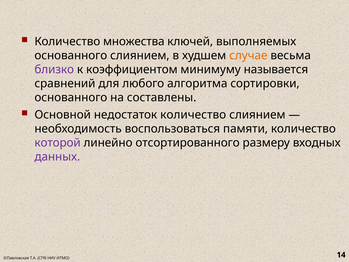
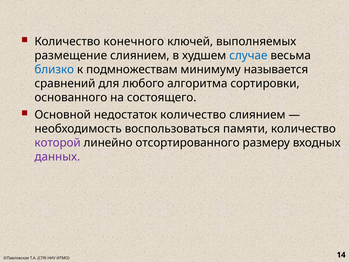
множества: множества -> конечного
основанного at (71, 55): основанного -> размещение
случае colour: orange -> blue
близко colour: purple -> blue
коэффициентом: коэффициентом -> подмножествам
составлены: составлены -> состоящего
